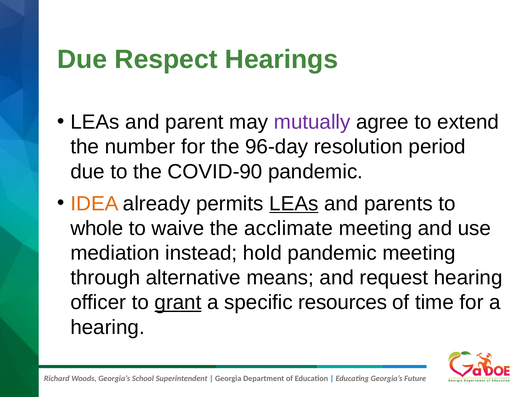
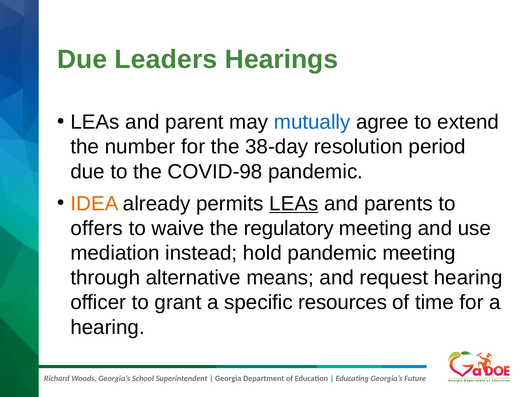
Respect: Respect -> Leaders
mutually colour: purple -> blue
96-day: 96-day -> 38-day
COVID-90: COVID-90 -> COVID-98
whole: whole -> offers
acclimate: acclimate -> regulatory
grant underline: present -> none
